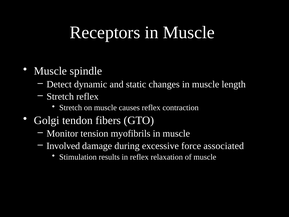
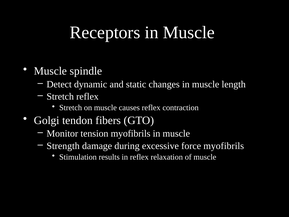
Involved: Involved -> Strength
force associated: associated -> myofibrils
